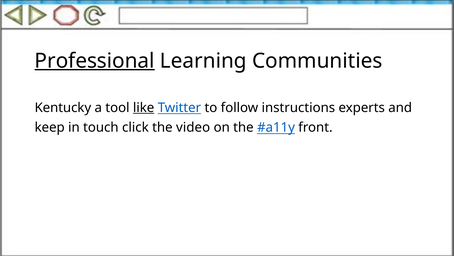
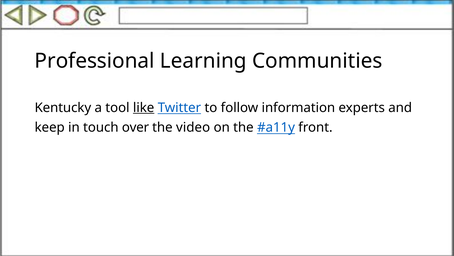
Professional underline: present -> none
instructions: instructions -> information
click: click -> over
